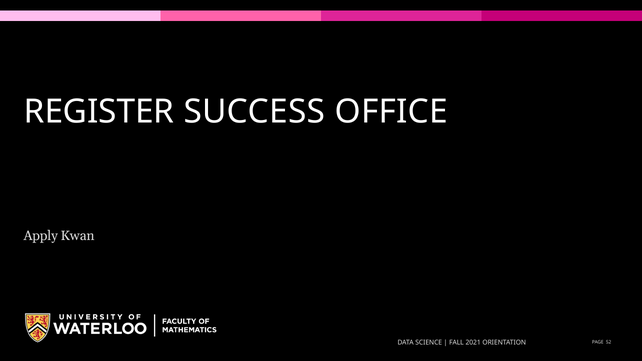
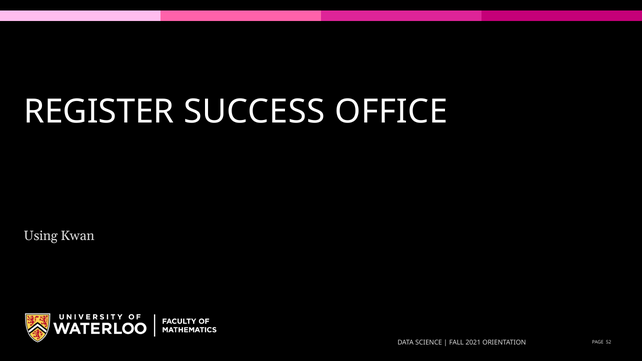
Apply: Apply -> Using
